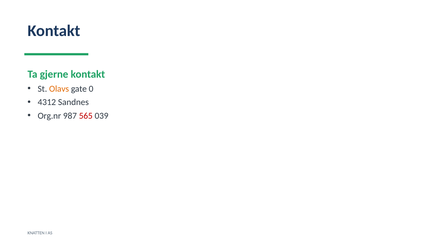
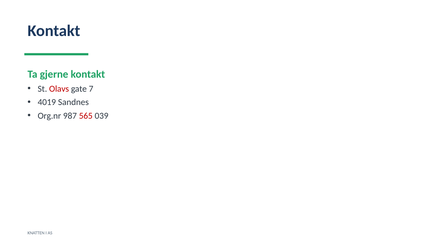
Olavs colour: orange -> red
0: 0 -> 7
4312: 4312 -> 4019
